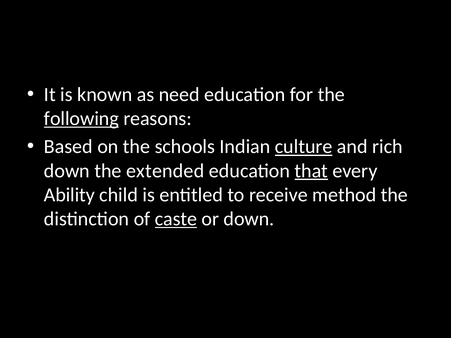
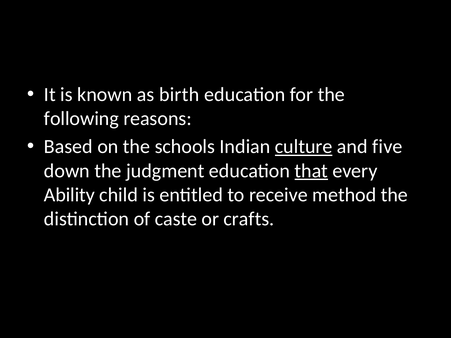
need: need -> birth
following underline: present -> none
rich: rich -> five
extended: extended -> judgment
caste underline: present -> none
or down: down -> crafts
